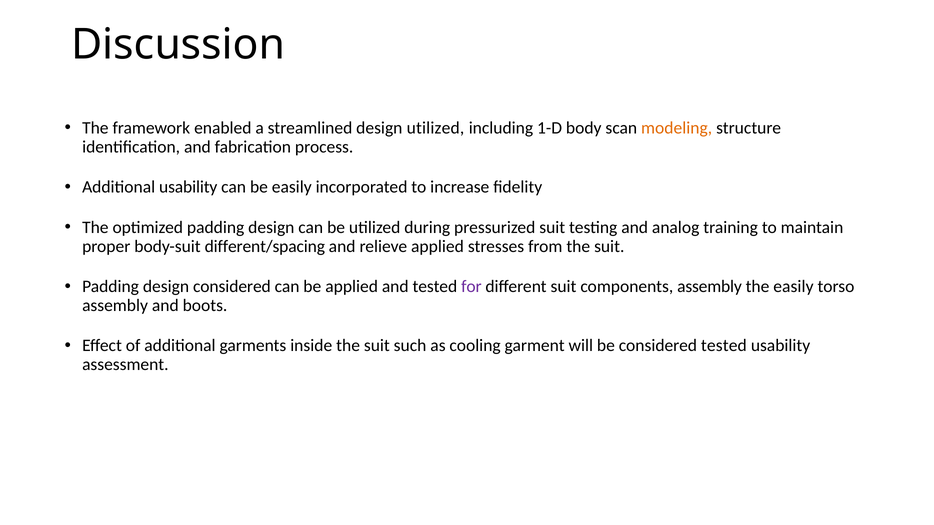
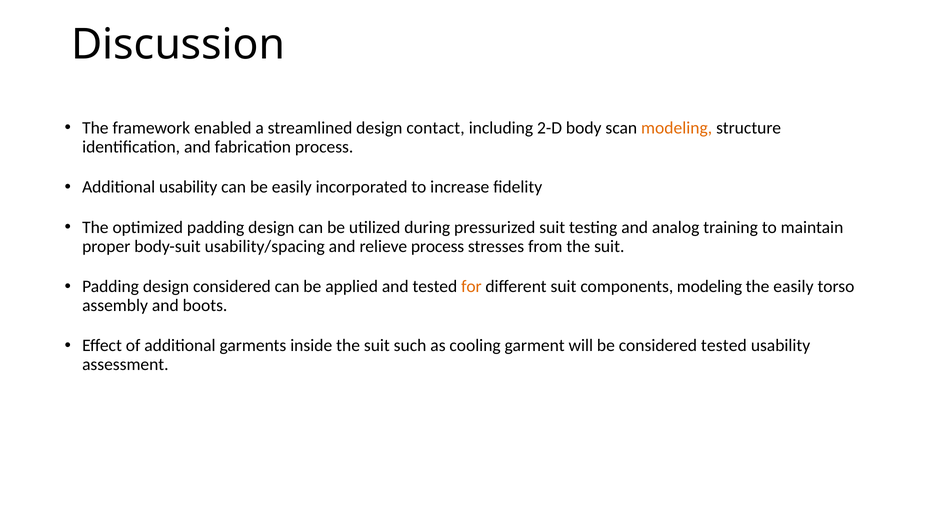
design utilized: utilized -> contact
1-D: 1-D -> 2-D
different/spacing: different/spacing -> usability/spacing
relieve applied: applied -> process
for colour: purple -> orange
components assembly: assembly -> modeling
